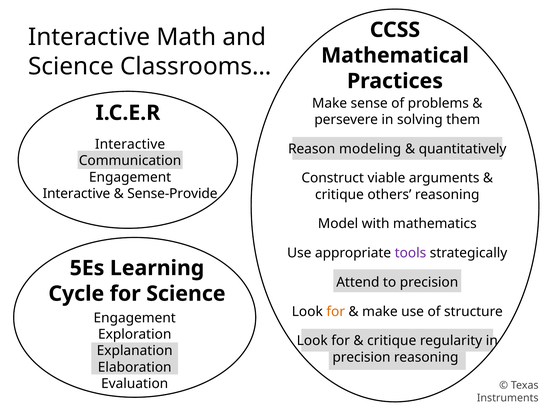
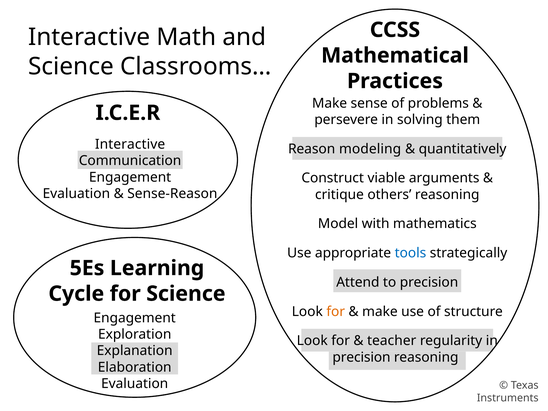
Interactive at (76, 194): Interactive -> Evaluation
Sense-Provide: Sense-Provide -> Sense-Reason
tools colour: purple -> blue
critique at (392, 341): critique -> teacher
